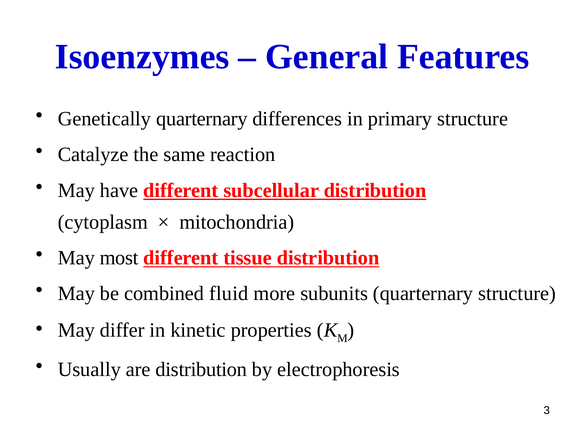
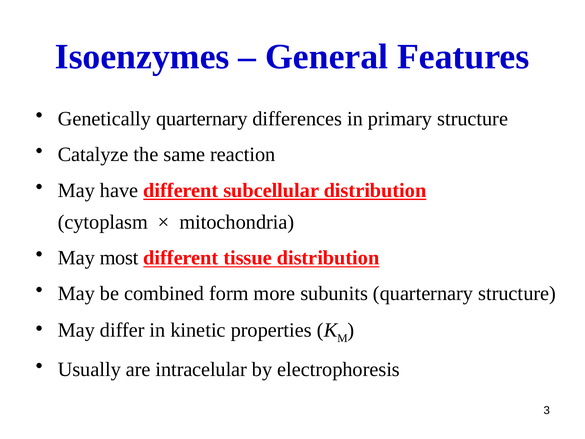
fluid: fluid -> form
are distribution: distribution -> intracelular
